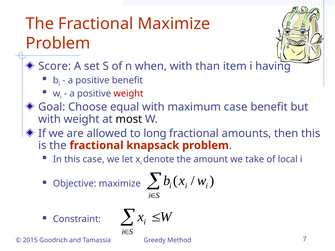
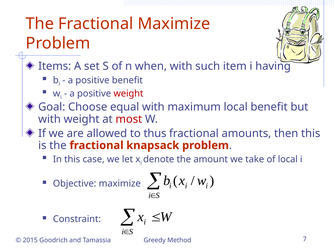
Score: Score -> Items
than: than -> such
maximum case: case -> local
most colour: black -> red
long: long -> thus
